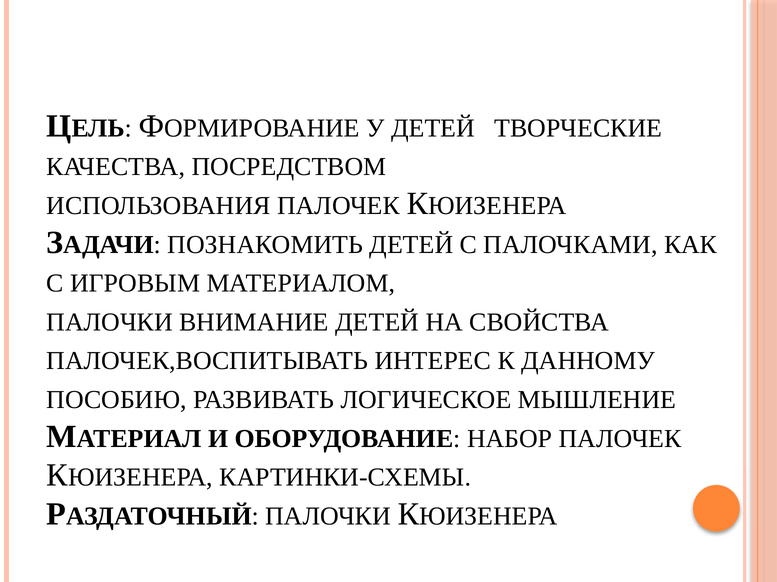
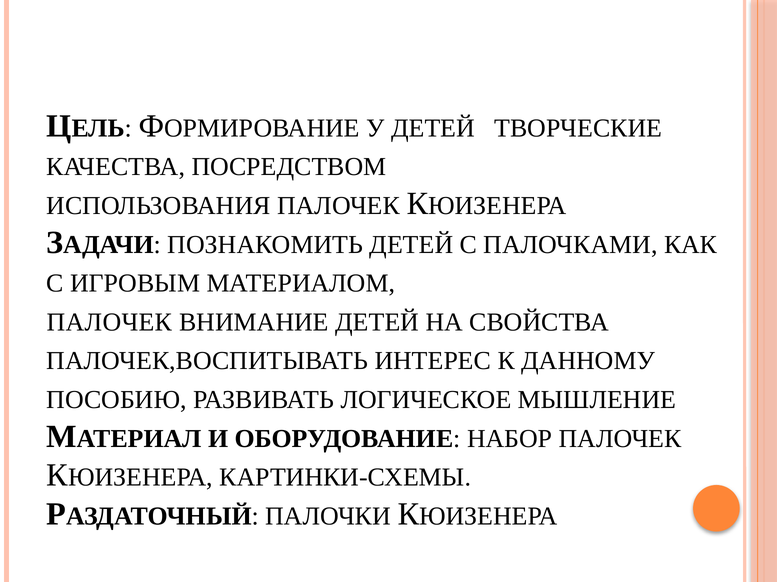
ПАЛОЧКИ at (110, 323): ПАЛОЧКИ -> ПАЛОЧЕК
